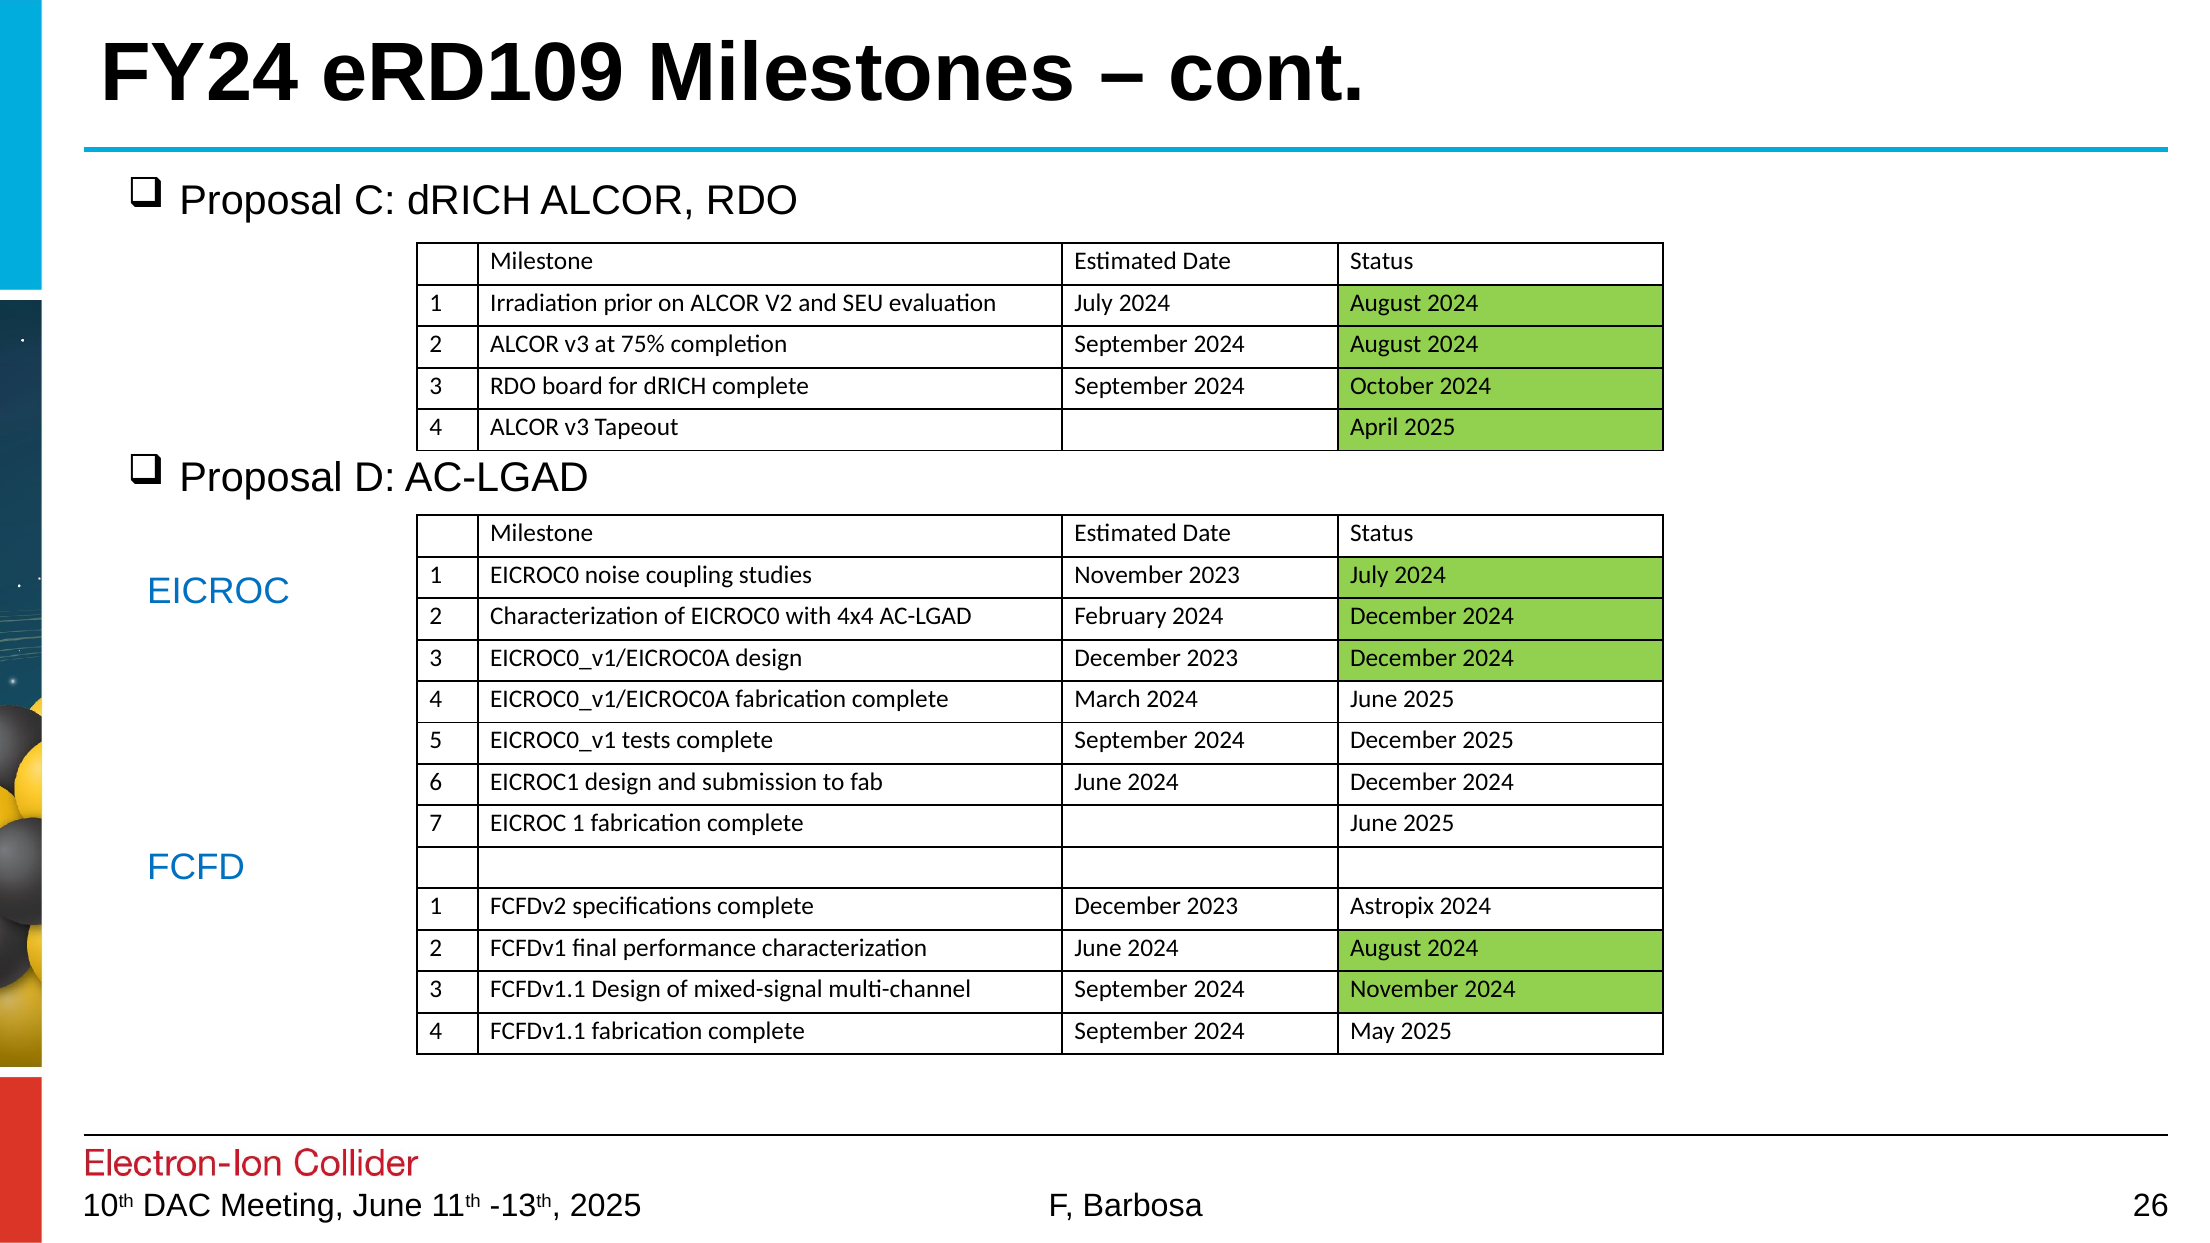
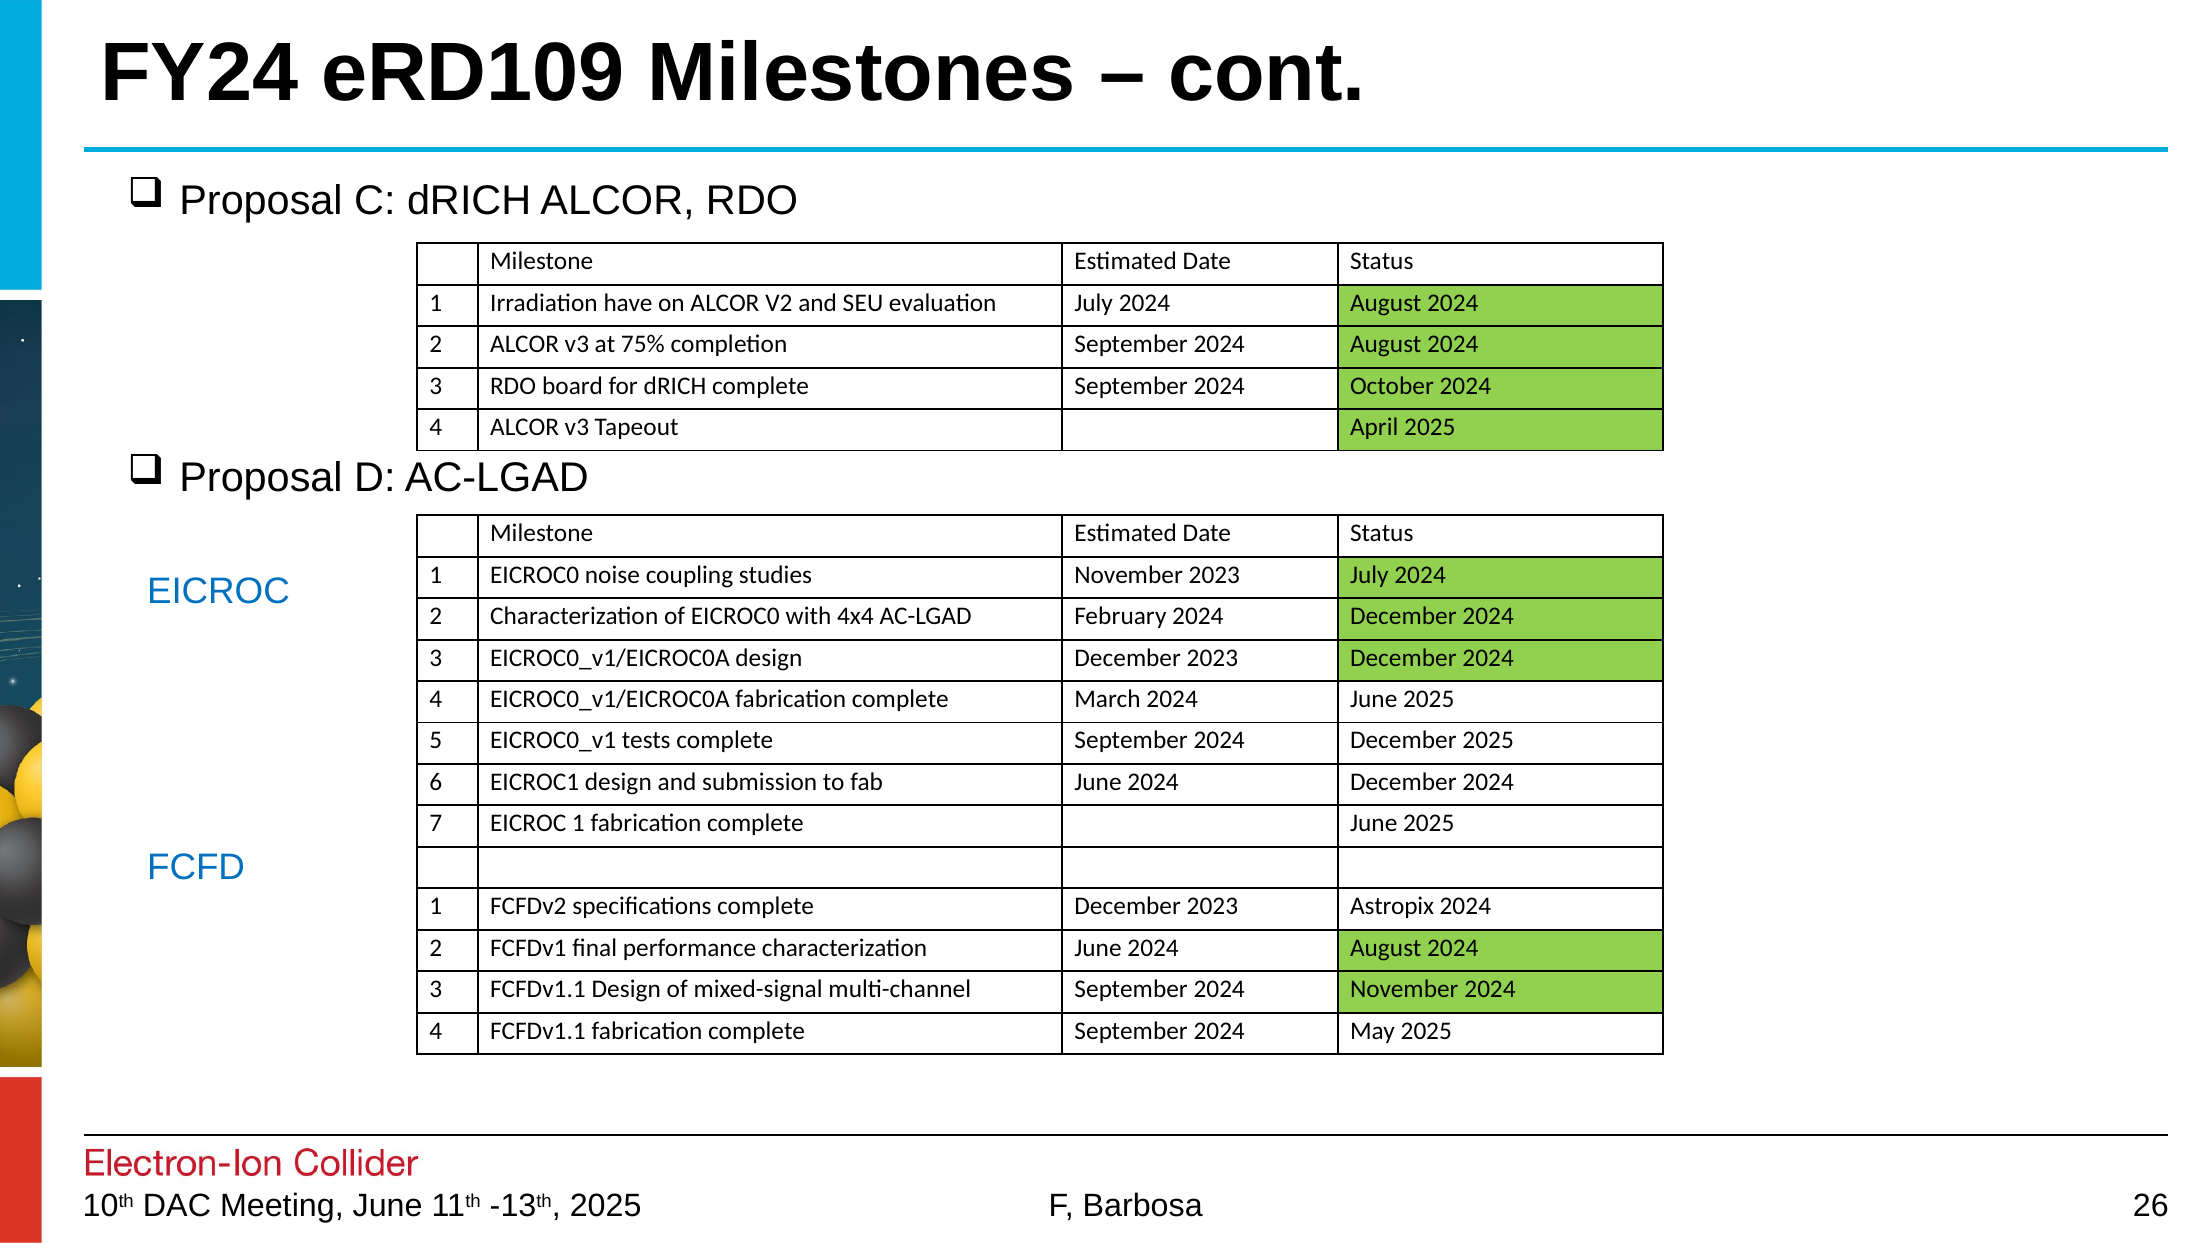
prior: prior -> have
